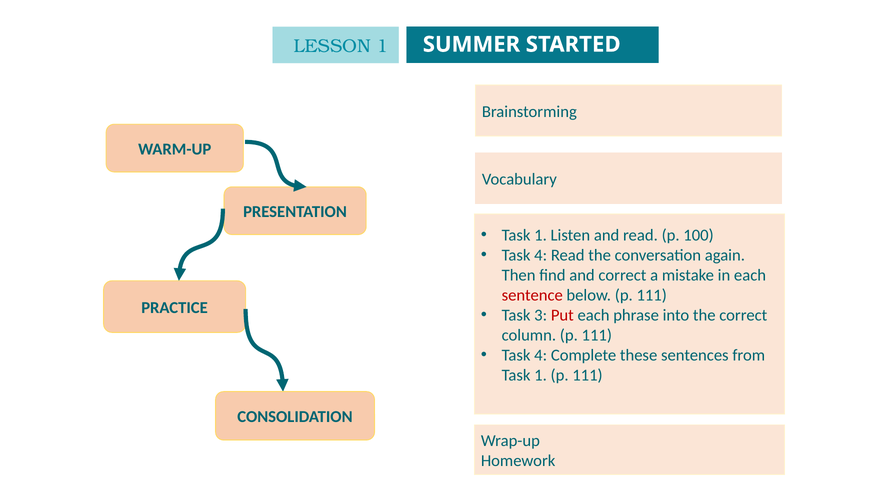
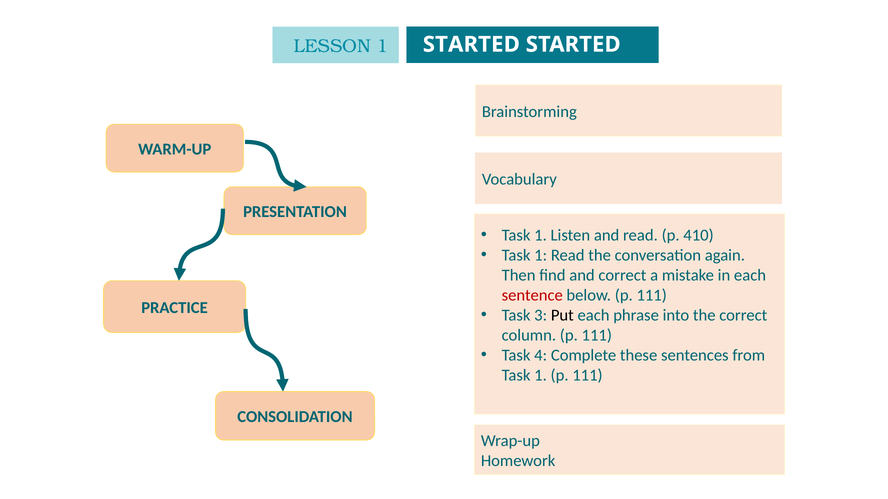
SUMMER at (471, 44): SUMMER -> STARTED
100: 100 -> 410
4 at (541, 256): 4 -> 1
Put colour: red -> black
